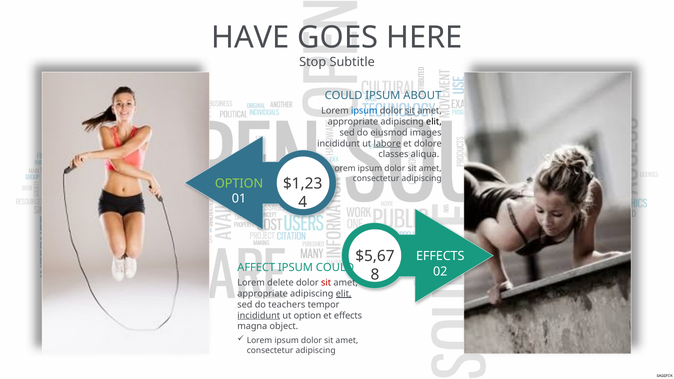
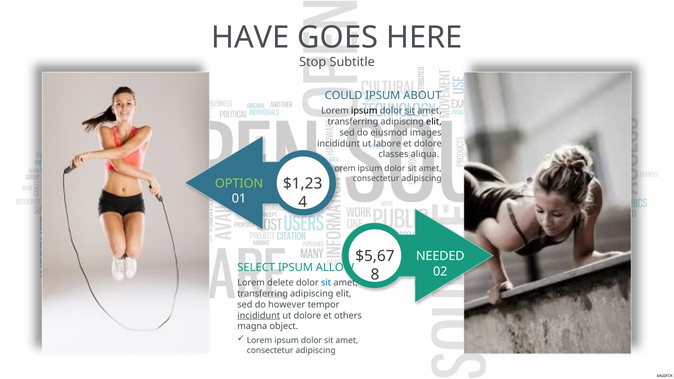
ipsum at (364, 111) colour: blue -> black
appropriate at (353, 122): appropriate -> transferring
labore underline: present -> none
EFFECTS at (440, 256): EFFECTS -> NEEDED
AFFECT: AFFECT -> SELECT
IPSUM COULD: COULD -> ALLOW
sit at (326, 283) colour: red -> blue
appropriate at (263, 294): appropriate -> transferring
elit at (344, 294) underline: present -> none
teachers: teachers -> however
ut option: option -> dolore
et effects: effects -> others
